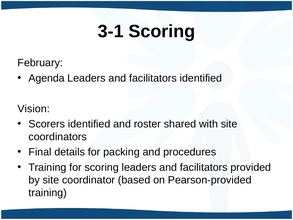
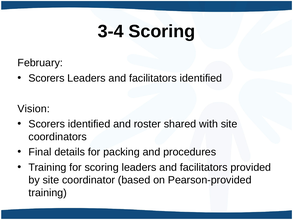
3-1: 3-1 -> 3-4
Agenda at (47, 78): Agenda -> Scorers
